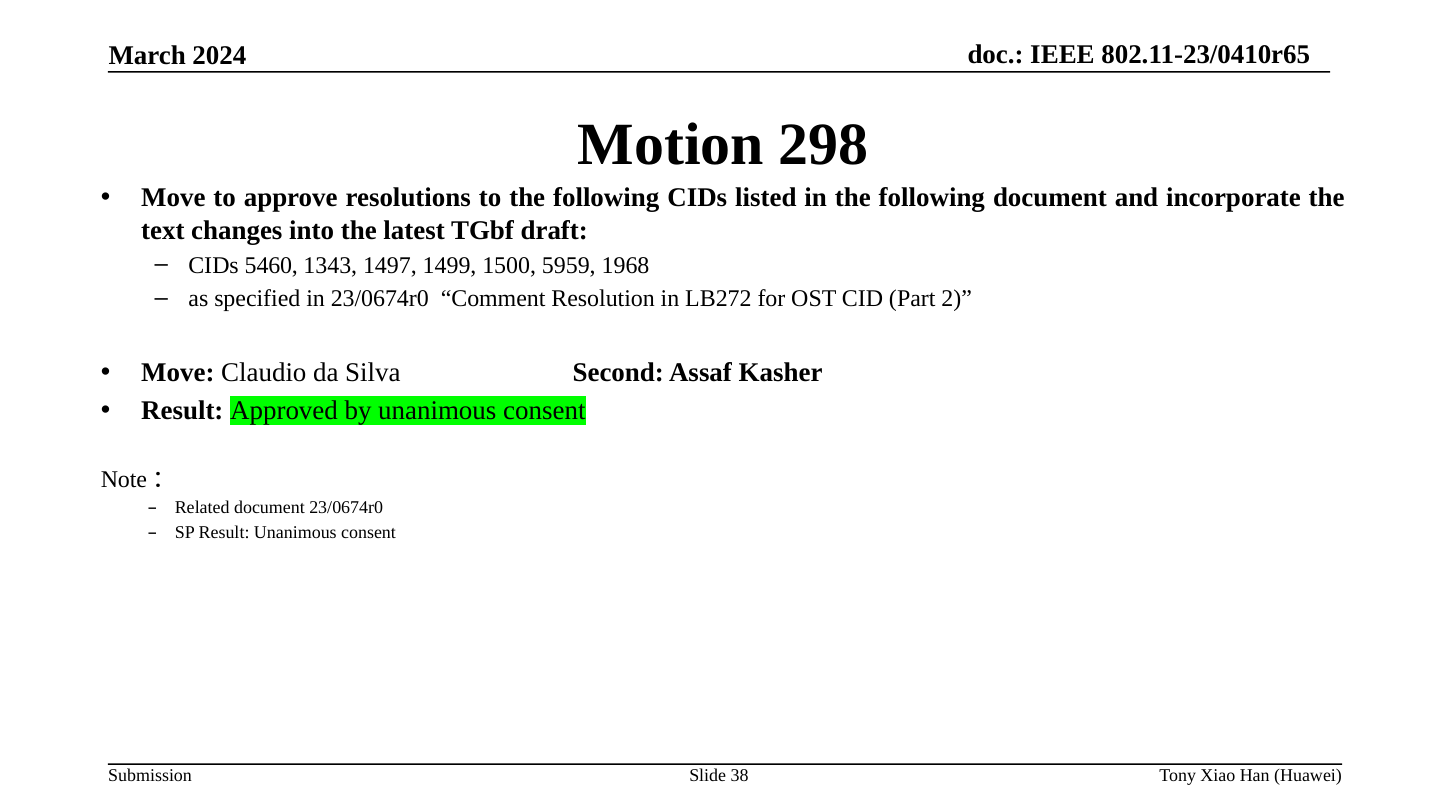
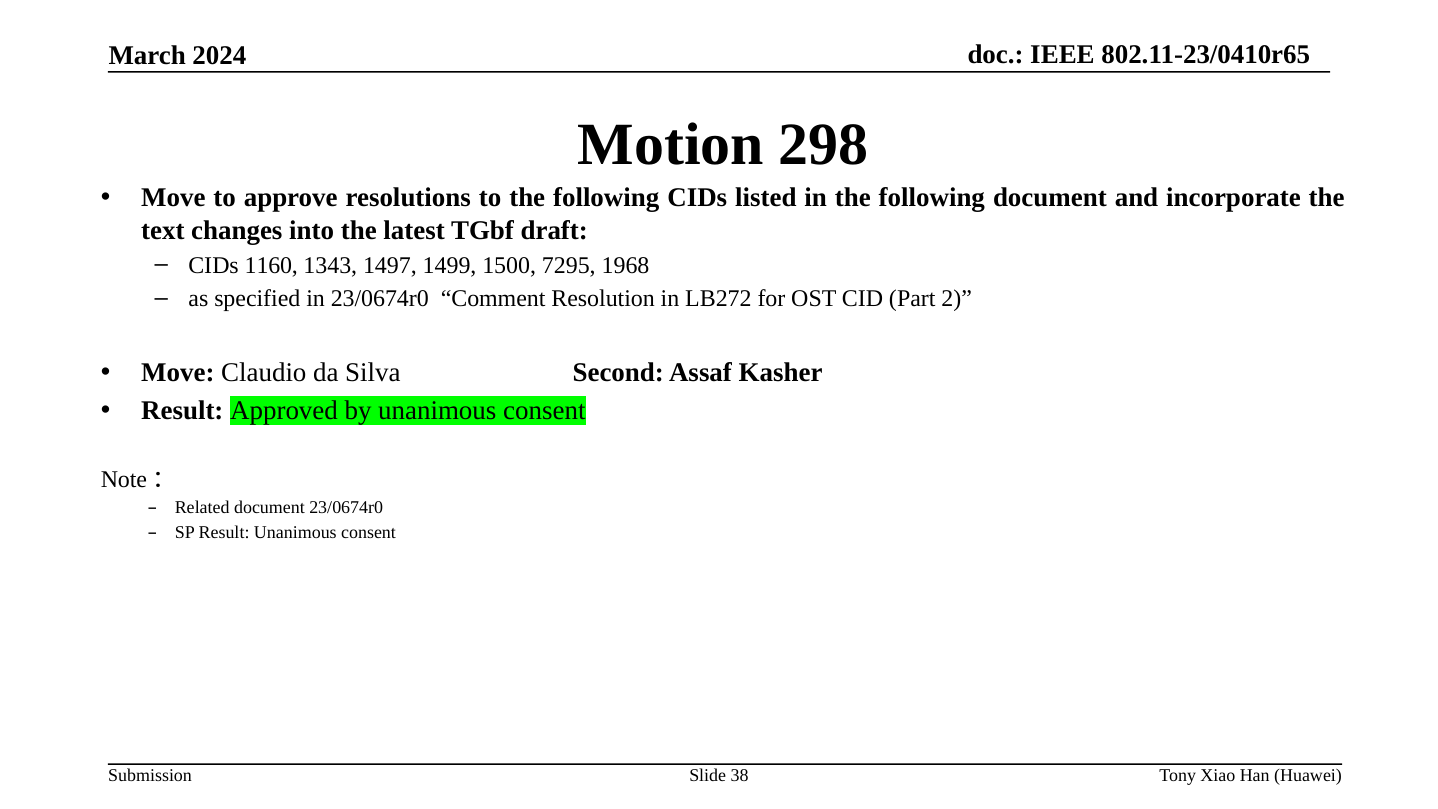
5460: 5460 -> 1160
5959: 5959 -> 7295
